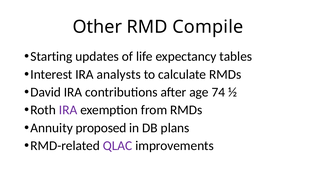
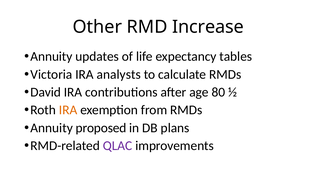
Compile: Compile -> Increase
Starting at (51, 56): Starting -> Annuity
Interest: Interest -> Victoria
74: 74 -> 80
IRA at (68, 110) colour: purple -> orange
